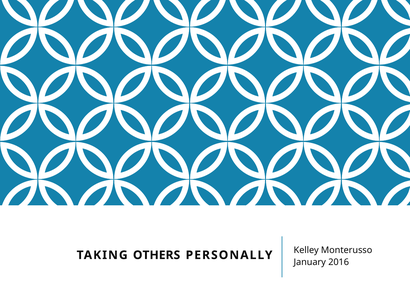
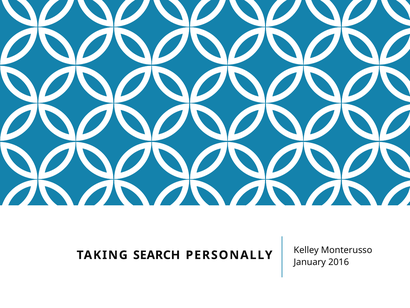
OTHERS: OTHERS -> SEARCH
